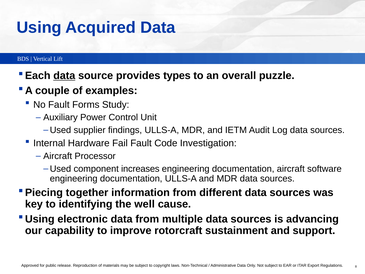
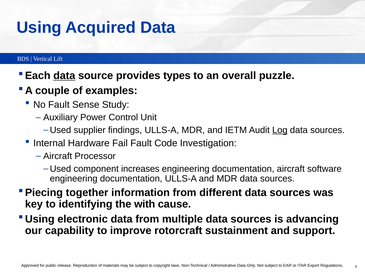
Forms: Forms -> Sense
Log underline: none -> present
well: well -> with
